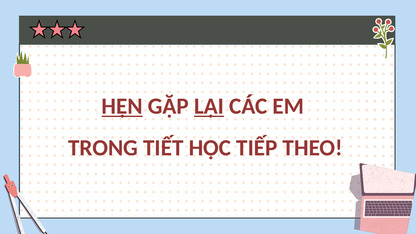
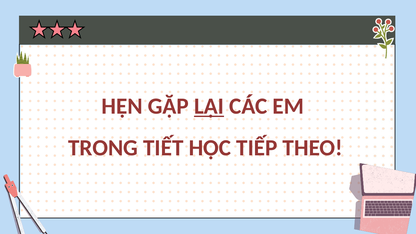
HẸN underline: present -> none
